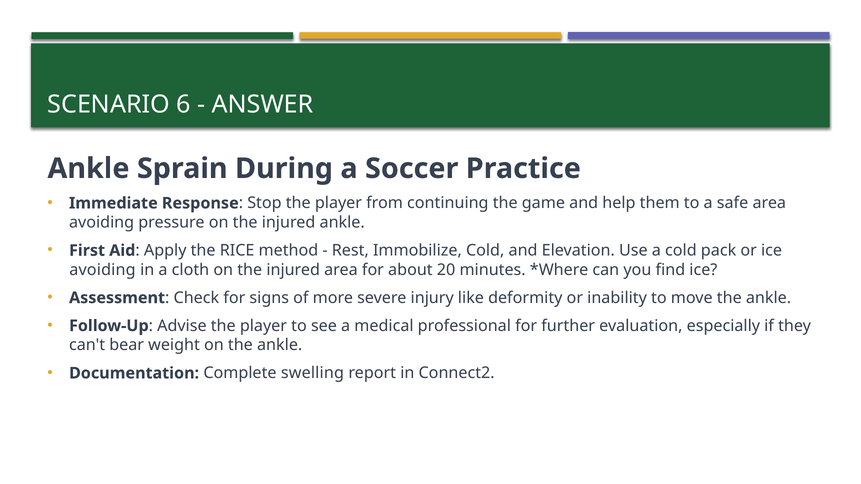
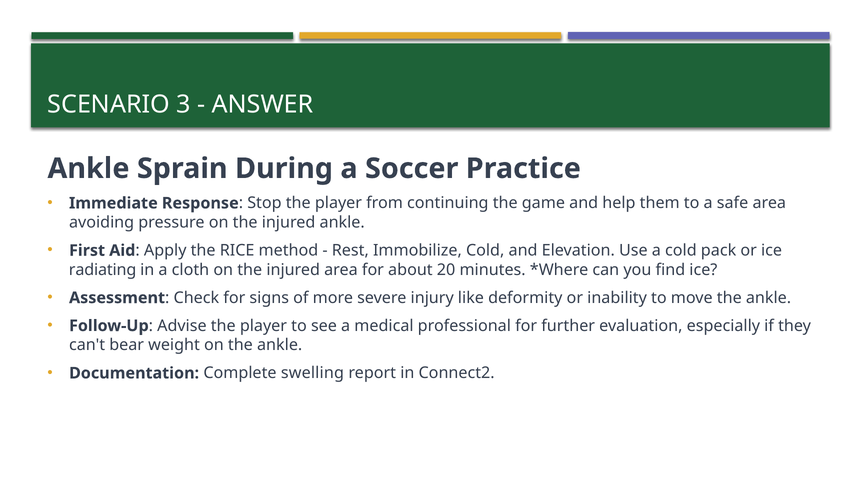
6: 6 -> 3
avoiding at (102, 270): avoiding -> radiating
